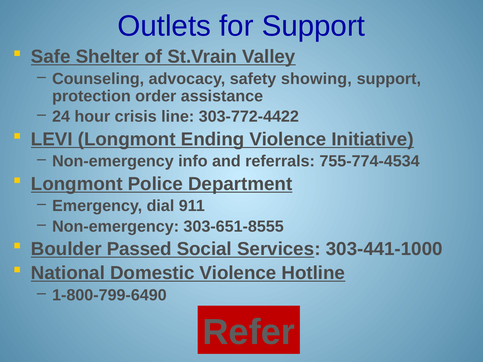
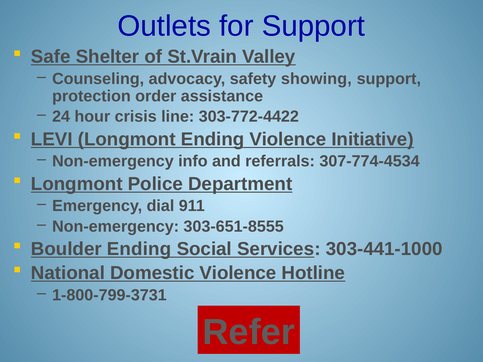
755-774-4534: 755-774-4534 -> 307-774-4534
Boulder Passed: Passed -> Ending
1-800-799-6490: 1-800-799-6490 -> 1-800-799-3731
